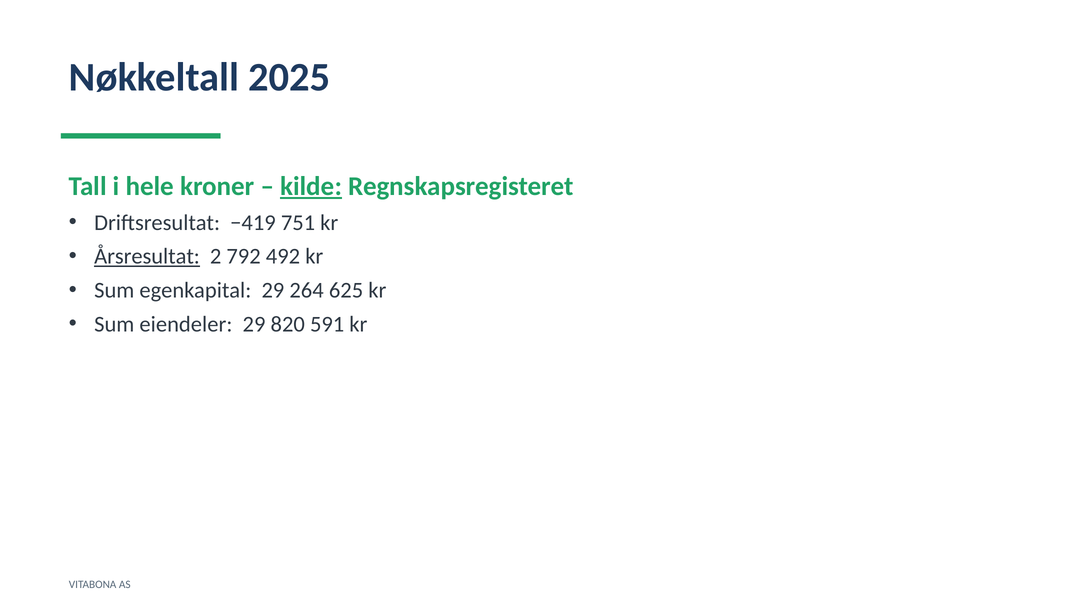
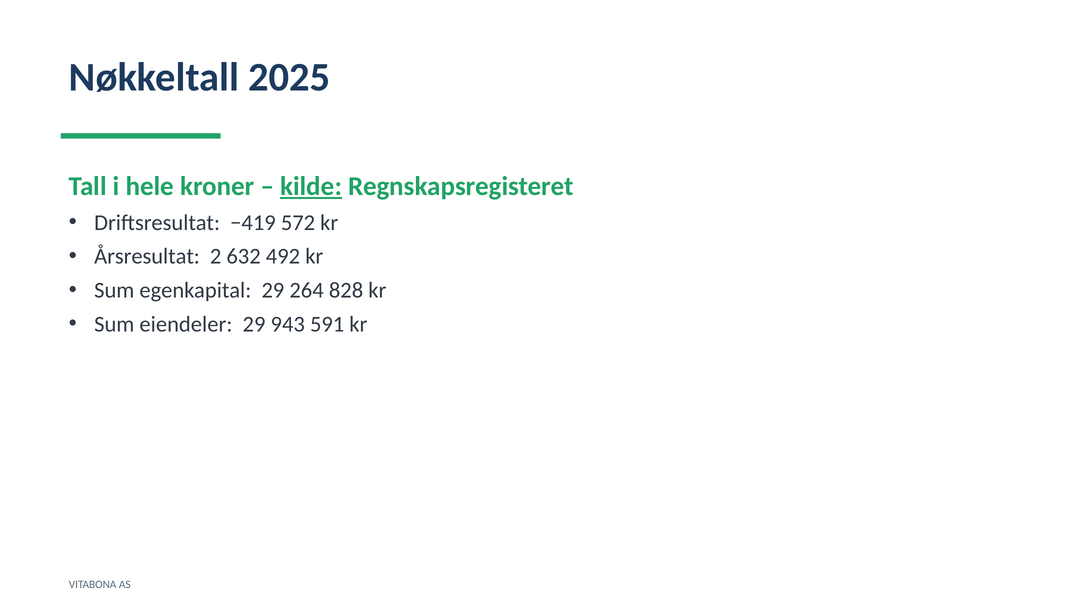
751: 751 -> 572
Årsresultat underline: present -> none
792: 792 -> 632
625: 625 -> 828
820: 820 -> 943
